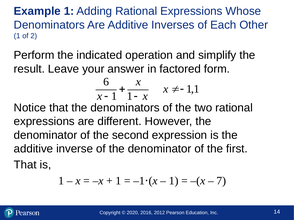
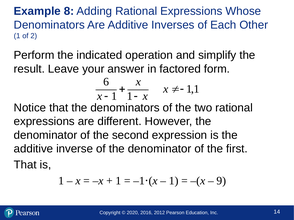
Example 1: 1 -> 8
7: 7 -> 9
